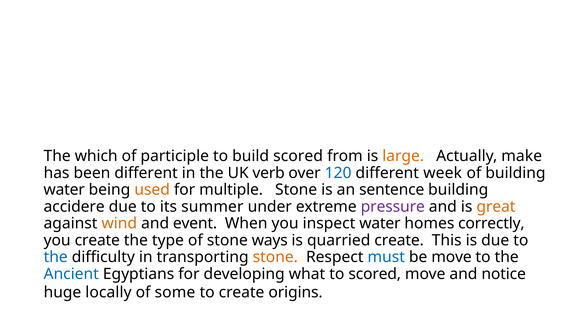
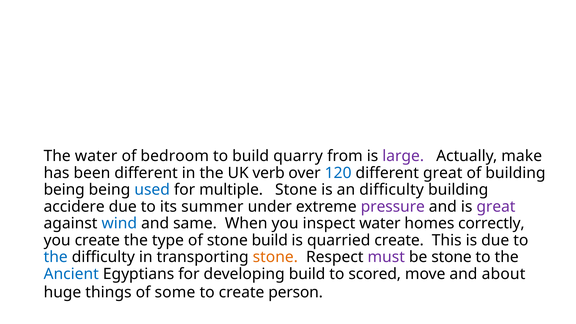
The which: which -> water
participle: participle -> bedroom
build scored: scored -> quarry
large colour: orange -> purple
different week: week -> great
water at (64, 190): water -> being
used colour: orange -> blue
an sentence: sentence -> difficulty
great at (496, 207) colour: orange -> purple
wind colour: orange -> blue
event: event -> same
stone ways: ways -> build
must colour: blue -> purple
be move: move -> stone
developing what: what -> build
notice: notice -> about
locally: locally -> things
origins: origins -> person
